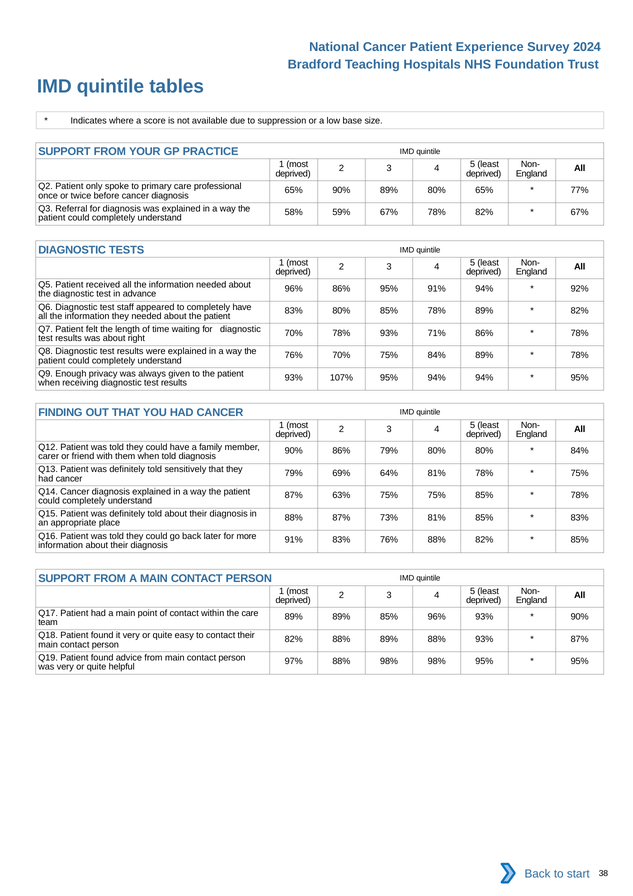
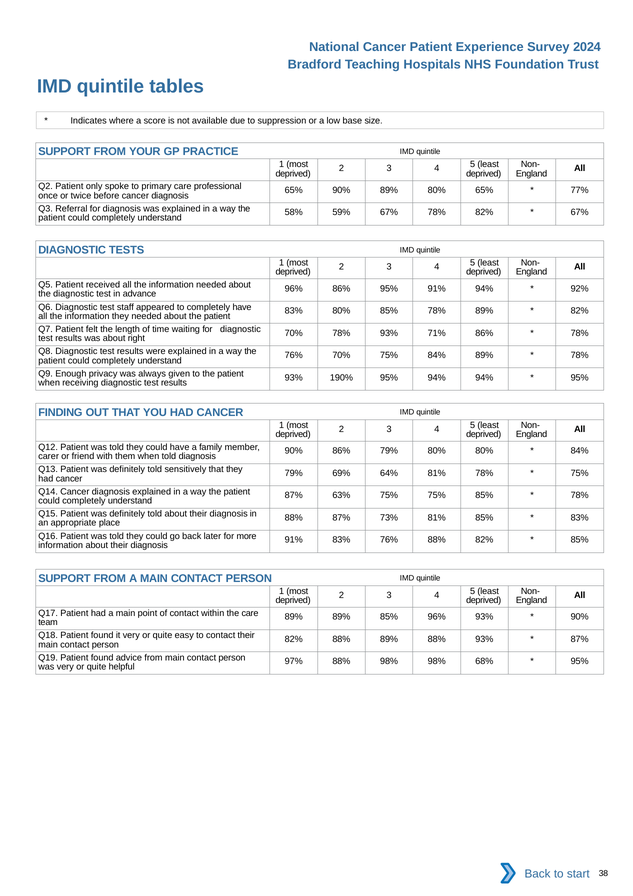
107%: 107% -> 190%
98% 95%: 95% -> 68%
